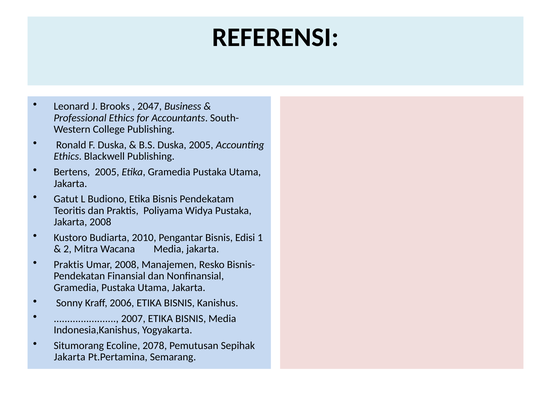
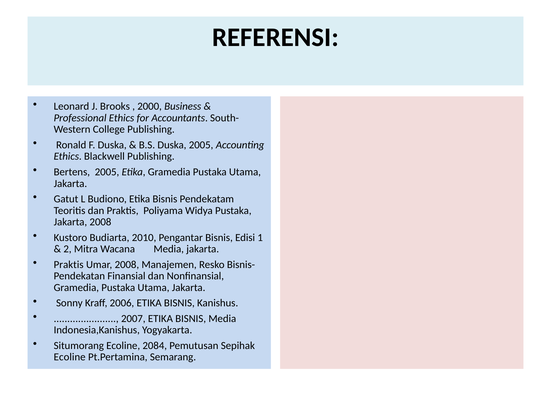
2047: 2047 -> 2000
2078: 2078 -> 2084
Jakarta at (70, 357): Jakarta -> Ecoline
